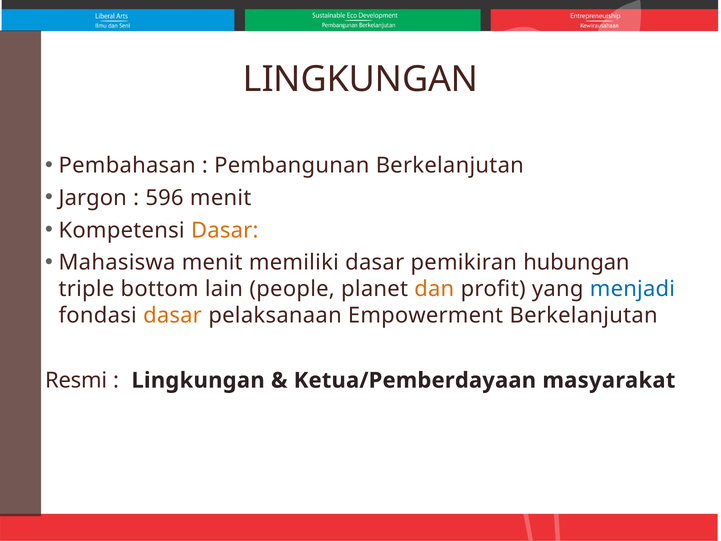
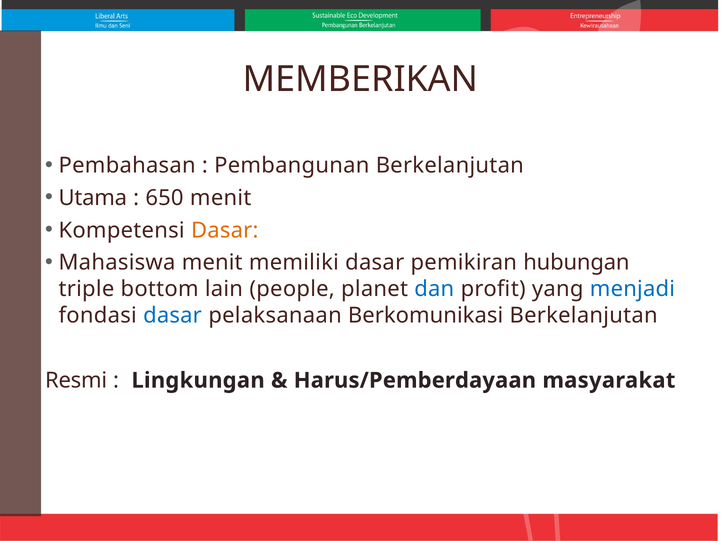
LINGKUNGAN at (361, 79): LINGKUNGAN -> MEMBERIKAN
Jargon: Jargon -> Utama
596: 596 -> 650
dan colour: orange -> blue
dasar at (172, 315) colour: orange -> blue
Empowerment: Empowerment -> Berkomunikasi
Ketua/Pemberdayaan: Ketua/Pemberdayaan -> Harus/Pemberdayaan
